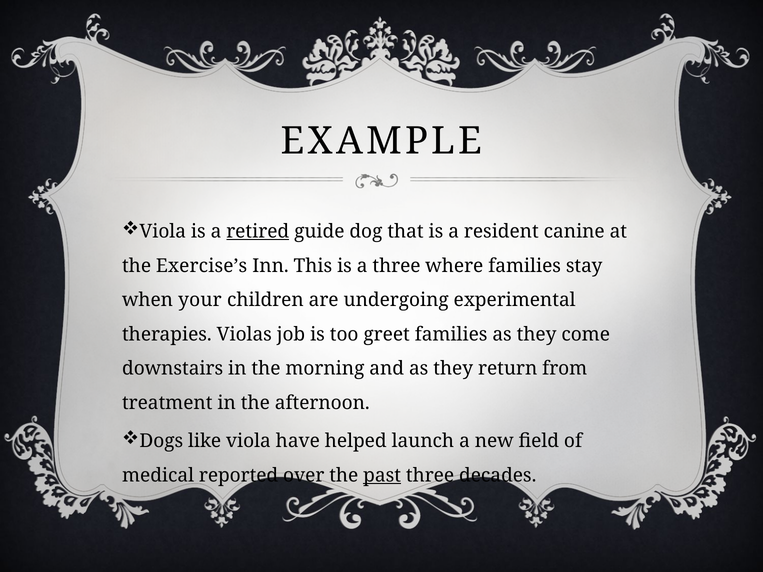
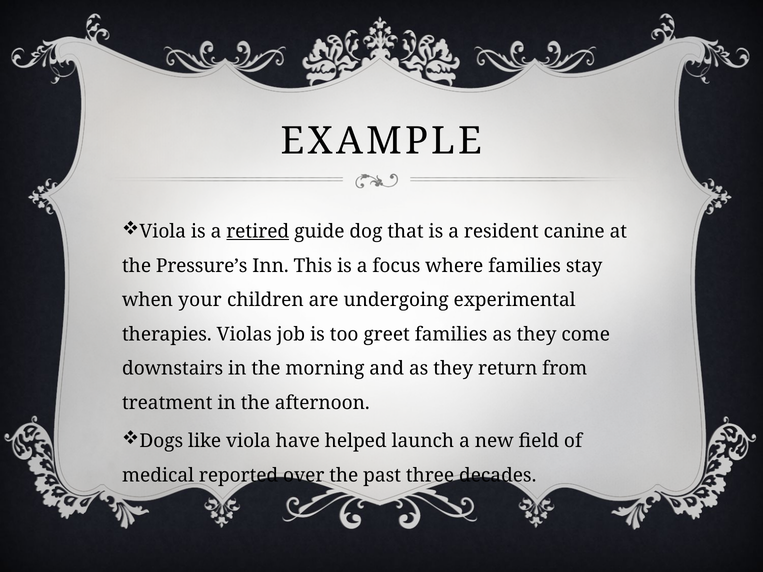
Exercise’s: Exercise’s -> Pressure’s
a three: three -> focus
past underline: present -> none
